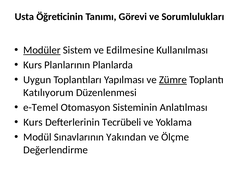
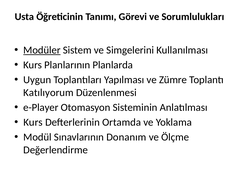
Edilmesine: Edilmesine -> Simgelerini
Zümre underline: present -> none
e-Temel: e-Temel -> e-Player
Tecrübeli: Tecrübeli -> Ortamda
Yakından: Yakından -> Donanım
